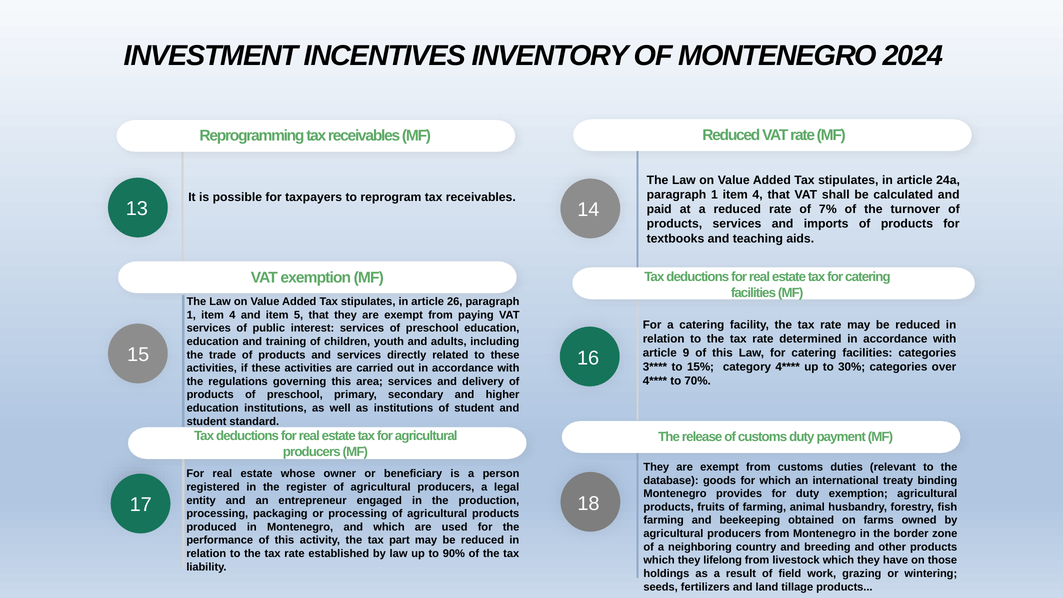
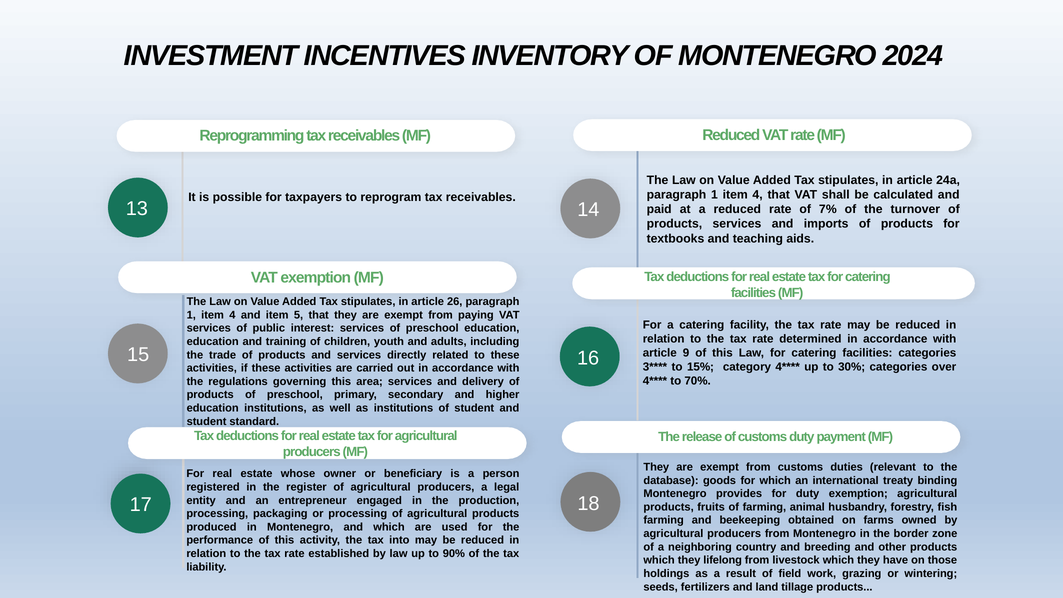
part: part -> into
